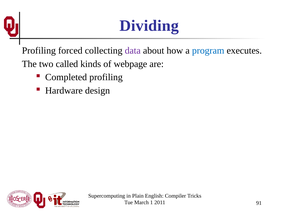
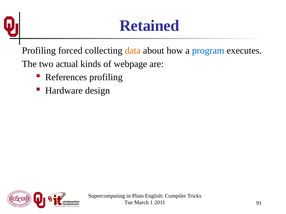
Dividing: Dividing -> Retained
data colour: purple -> orange
called: called -> actual
Completed: Completed -> References
